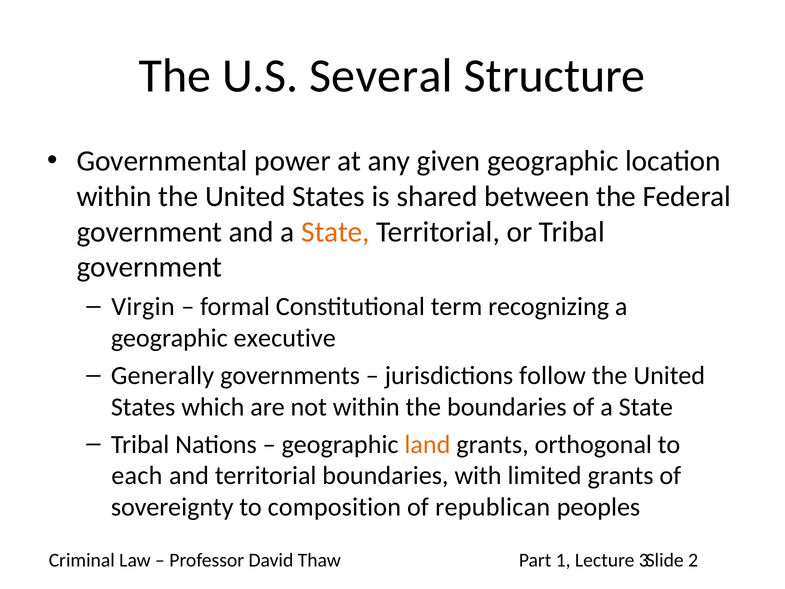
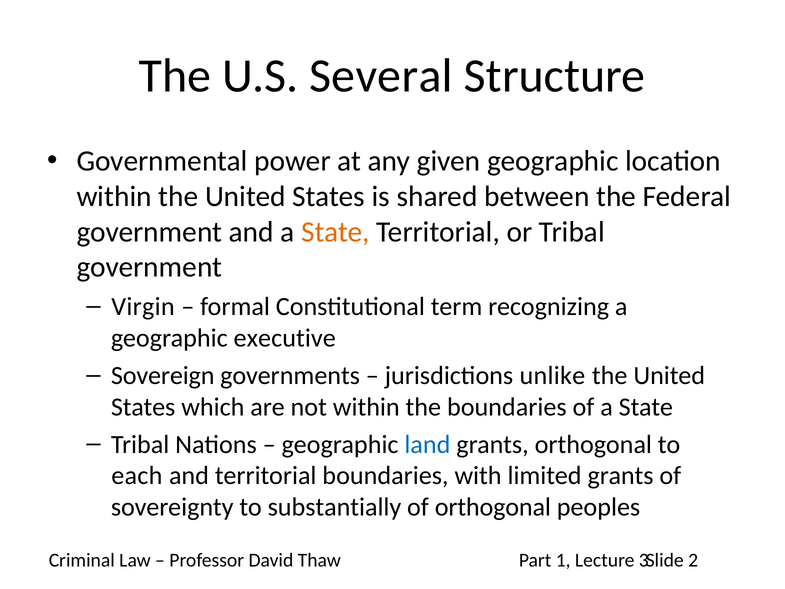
Generally: Generally -> Sovereign
follow: follow -> unlike
land colour: orange -> blue
composition: composition -> substantially
of republican: republican -> orthogonal
